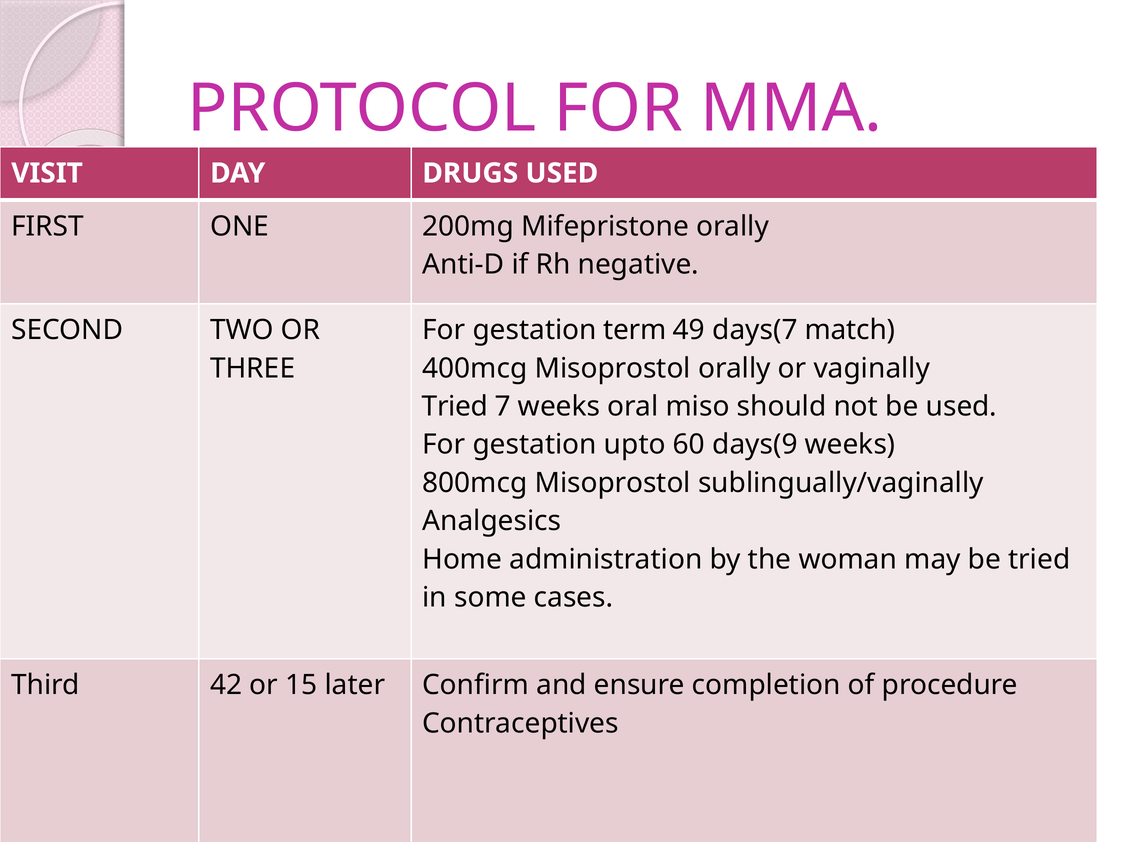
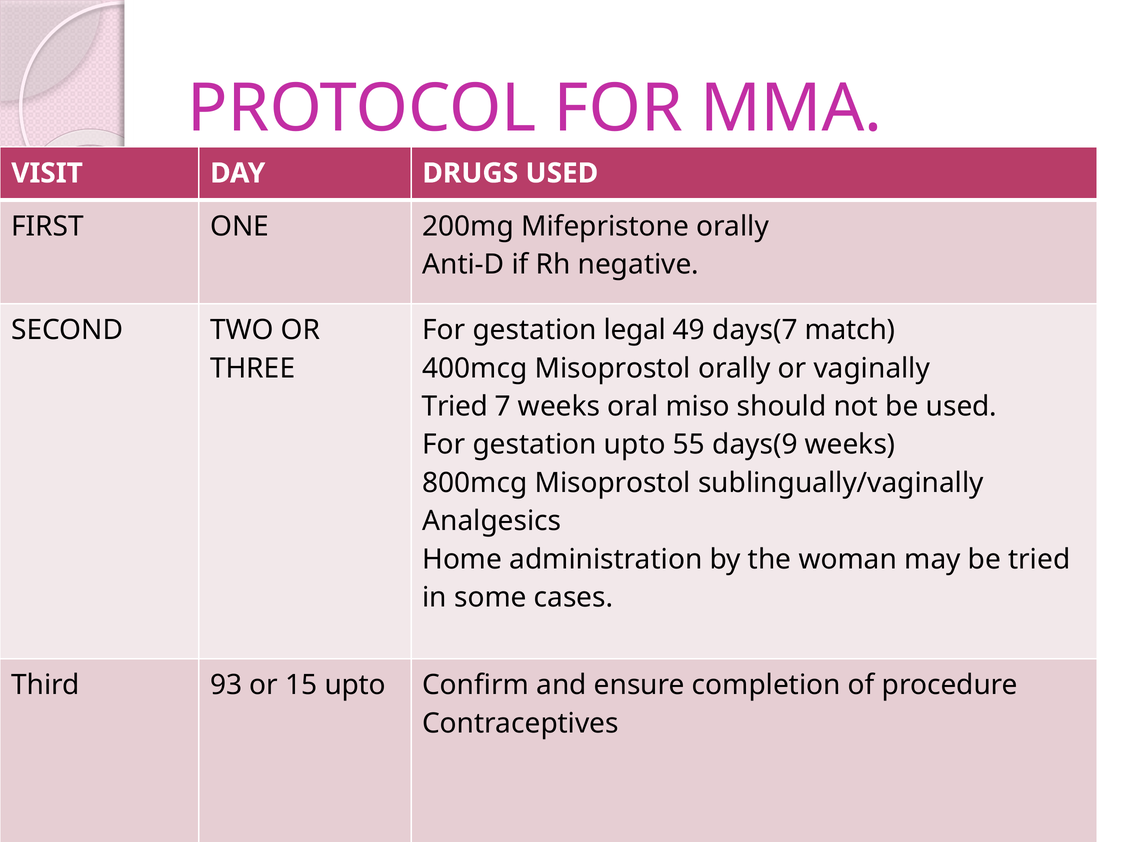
term: term -> legal
60: 60 -> 55
42: 42 -> 93
15 later: later -> upto
